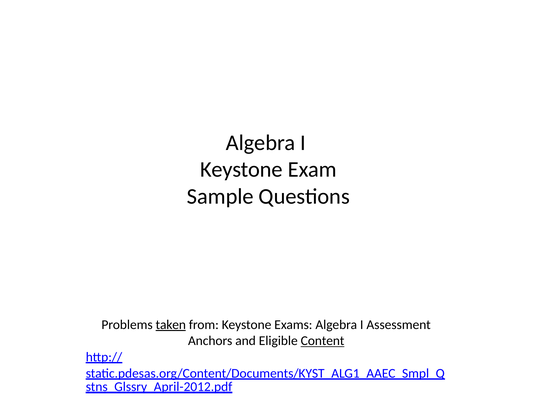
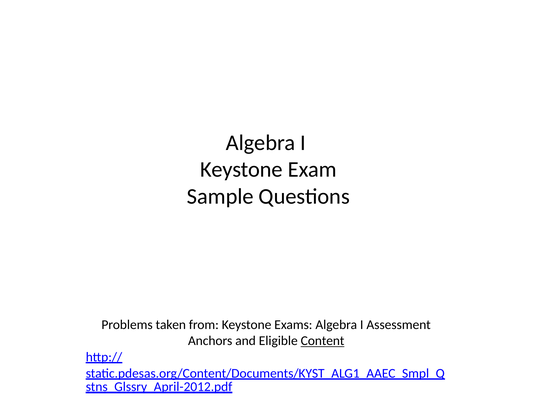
taken underline: present -> none
